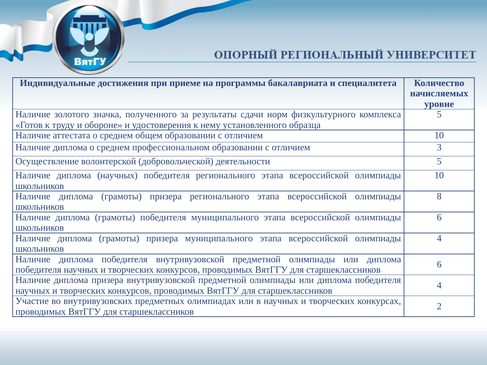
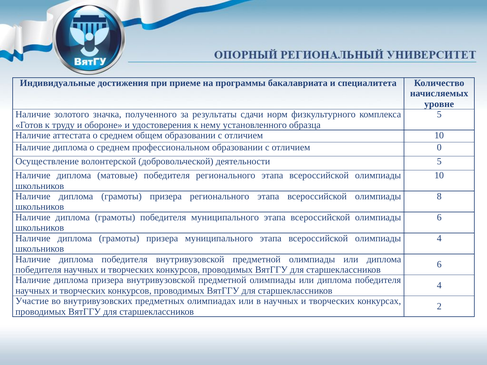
3: 3 -> 0
диплома научных: научных -> матовые
